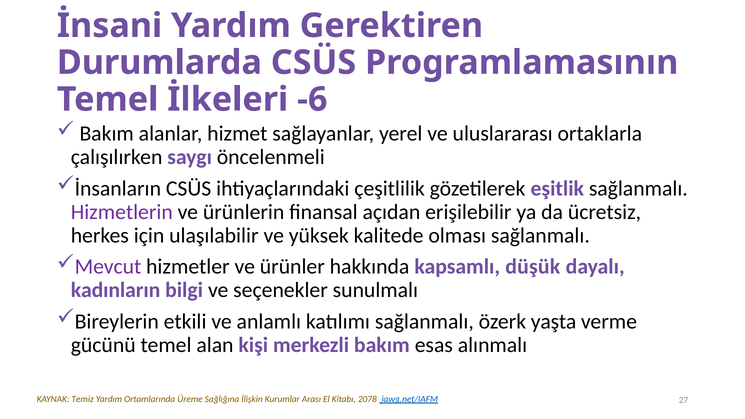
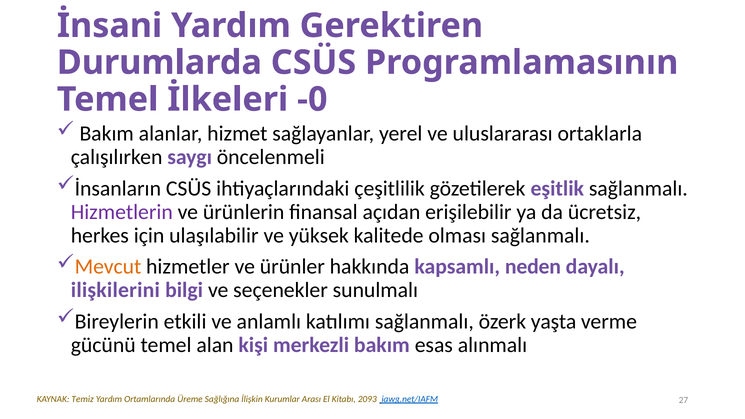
-6: -6 -> -0
Mevcut colour: purple -> orange
düşük: düşük -> neden
kadınların: kadınların -> ilişkilerini
2078: 2078 -> 2093
